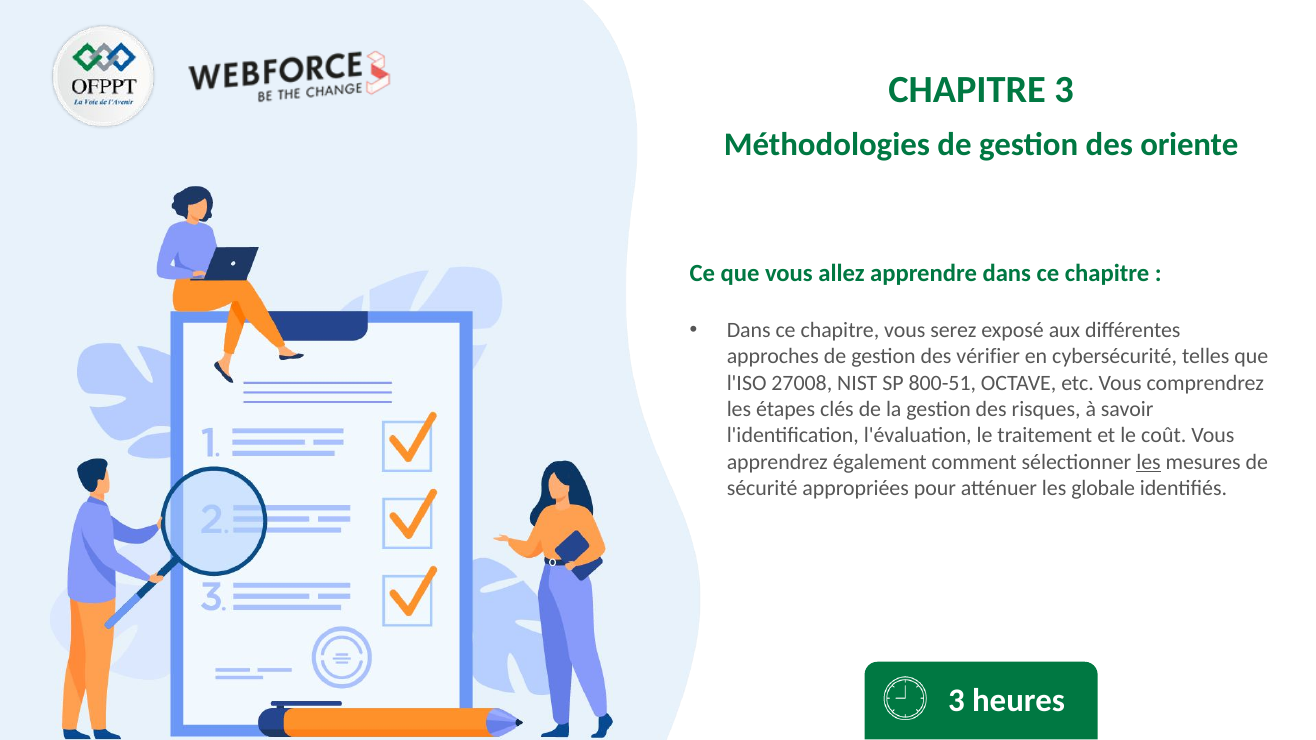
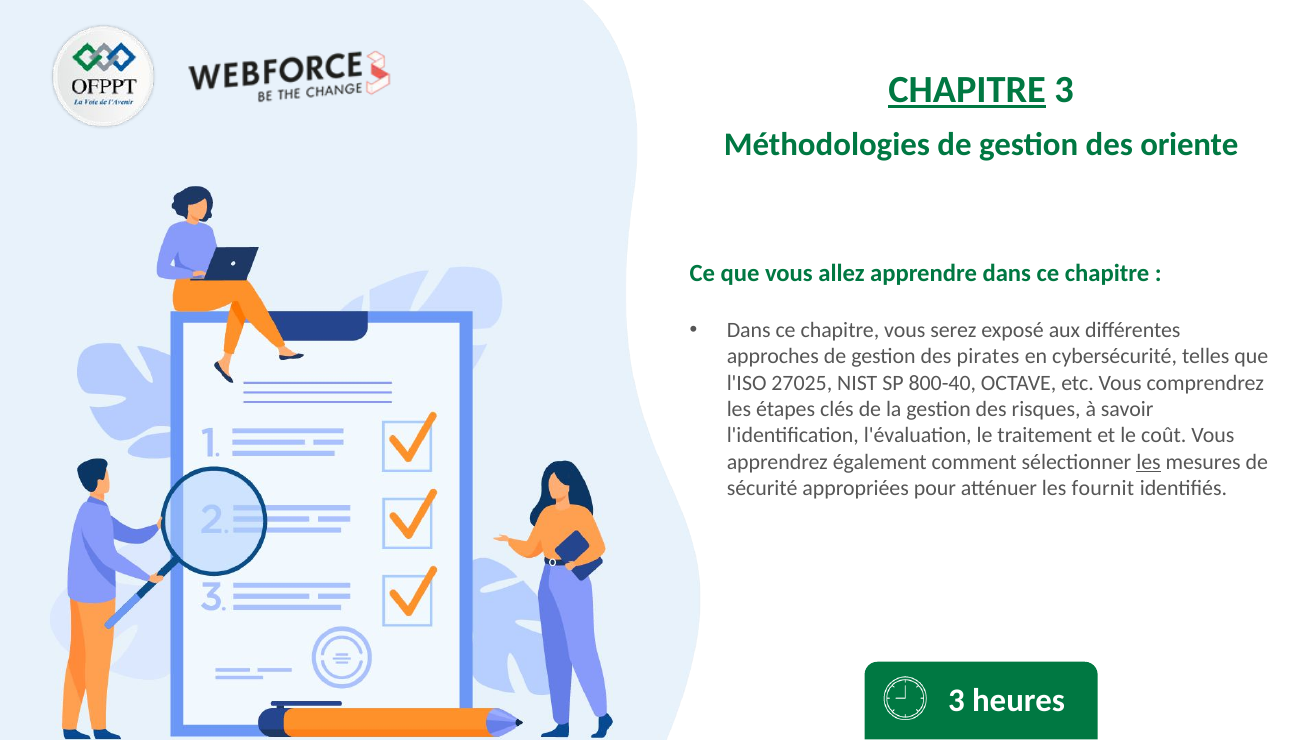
CHAPITRE at (967, 90) underline: none -> present
vérifier: vérifier -> pirates
27008: 27008 -> 27025
800-51: 800-51 -> 800-40
globale: globale -> fournit
